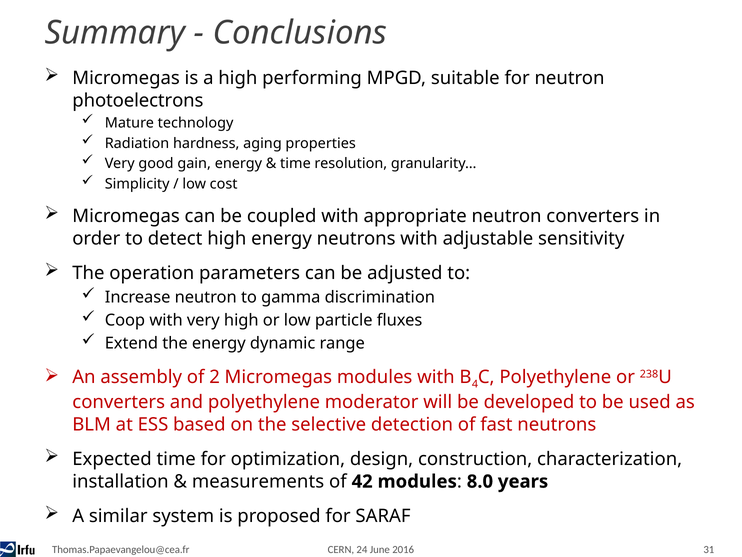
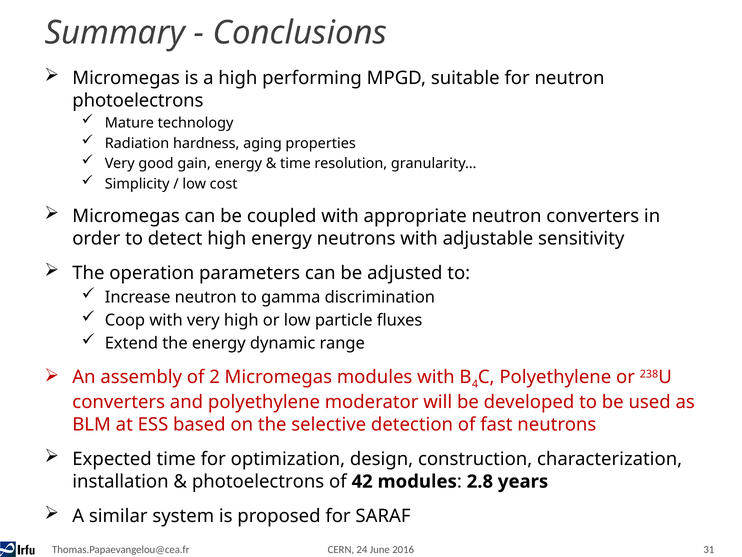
measurements at (258, 481): measurements -> photoelectrons
8.0: 8.0 -> 2.8
